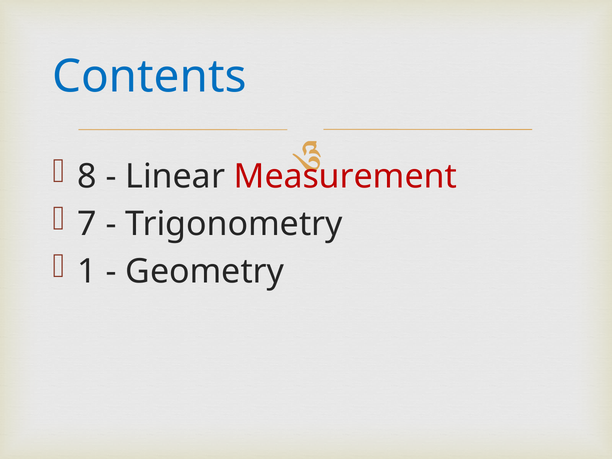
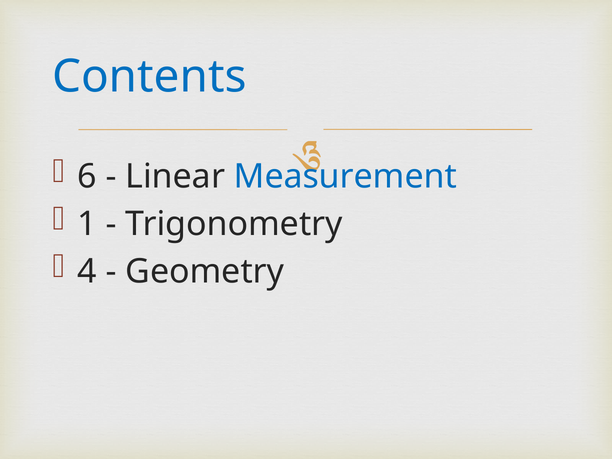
8: 8 -> 6
Measurement colour: red -> blue
7: 7 -> 1
1: 1 -> 4
